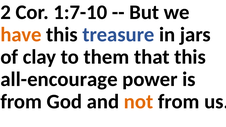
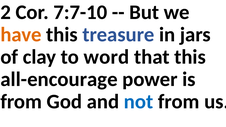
1:7-10: 1:7-10 -> 7:7-10
them: them -> word
not at (139, 102) colour: orange -> blue
